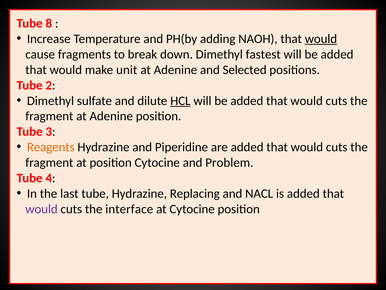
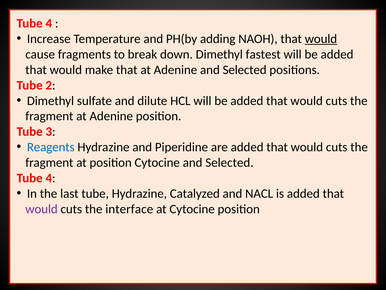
8 at (49, 23): 8 -> 4
make unit: unit -> that
HCL underline: present -> none
Reagents colour: orange -> blue
Cytocine and Problem: Problem -> Selected
Replacing: Replacing -> Catalyzed
